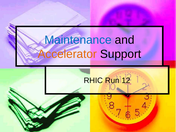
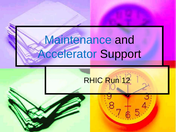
Accelerator colour: orange -> blue
